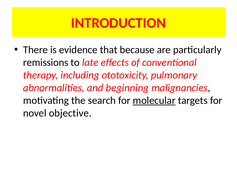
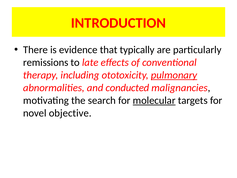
because: because -> typically
pulmonary underline: none -> present
beginning: beginning -> conducted
